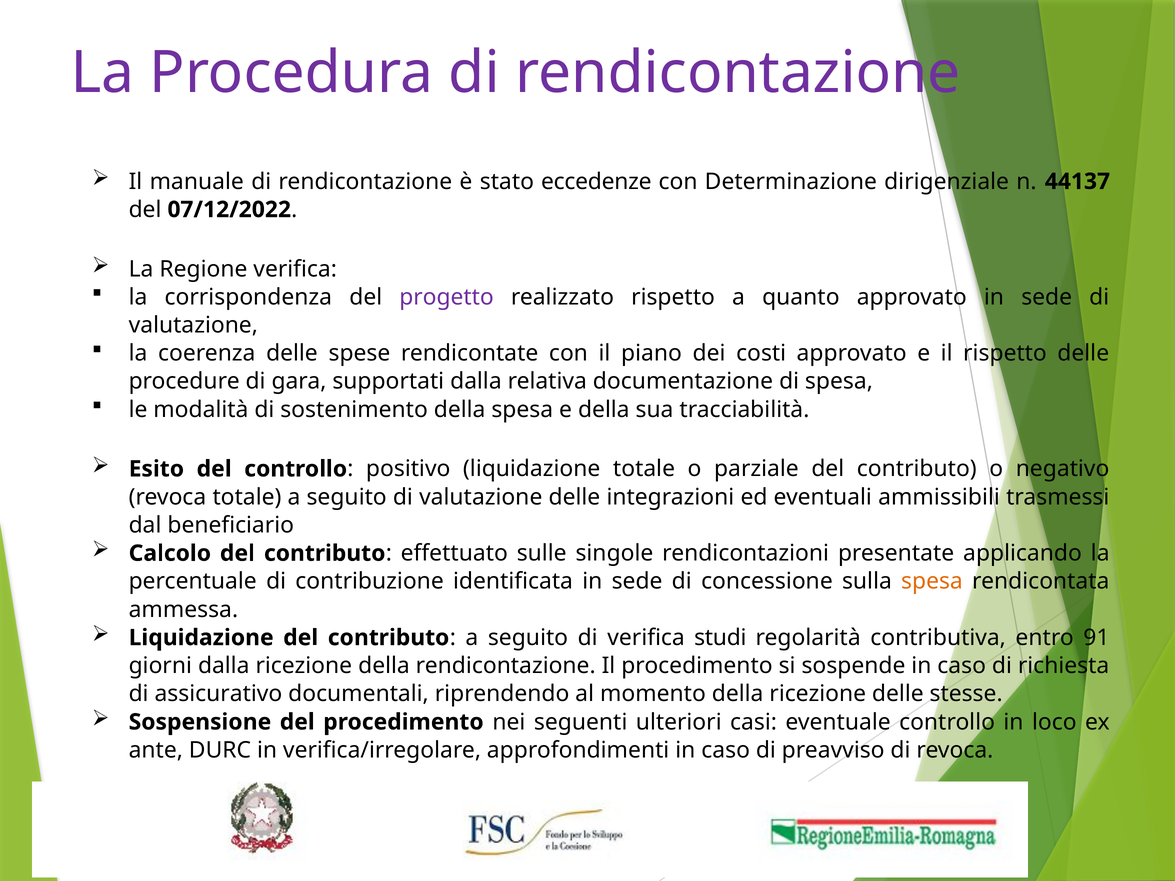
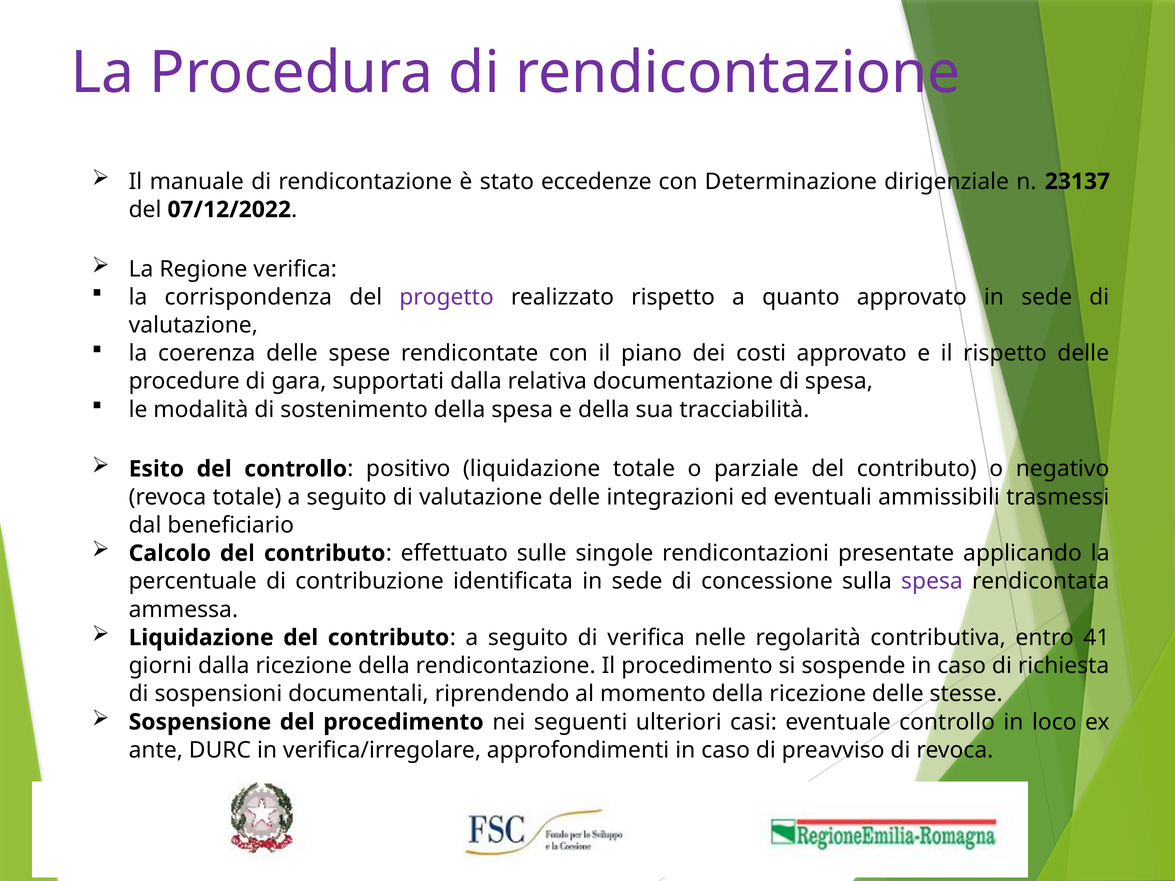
44137: 44137 -> 23137
spesa at (932, 582) colour: orange -> purple
studi: studi -> nelle
91: 91 -> 41
assicurativo: assicurativo -> sospensioni
